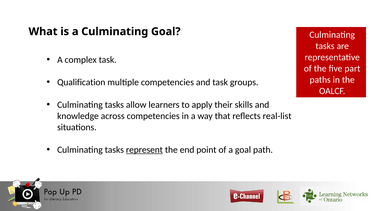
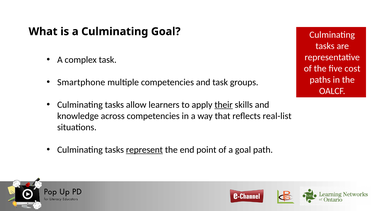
part: part -> cost
Qualification: Qualification -> Smartphone
their underline: none -> present
